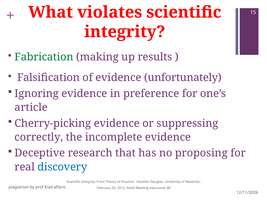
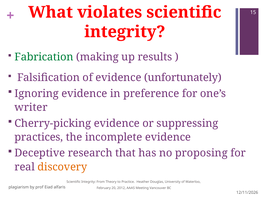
article: article -> writer
correctly: correctly -> practices
discovery colour: blue -> orange
